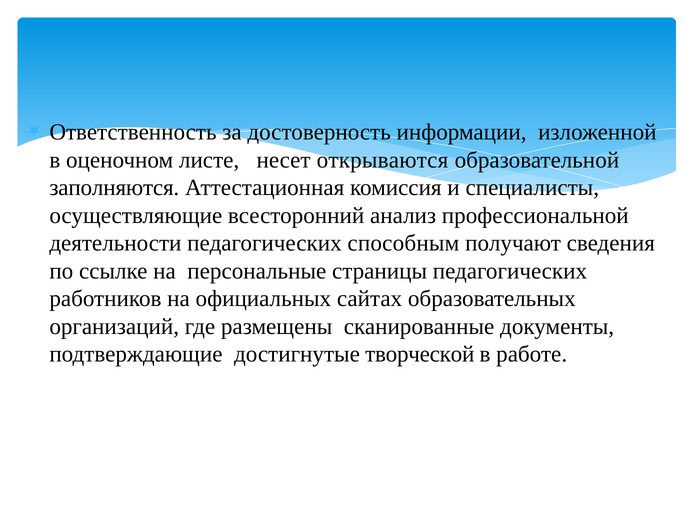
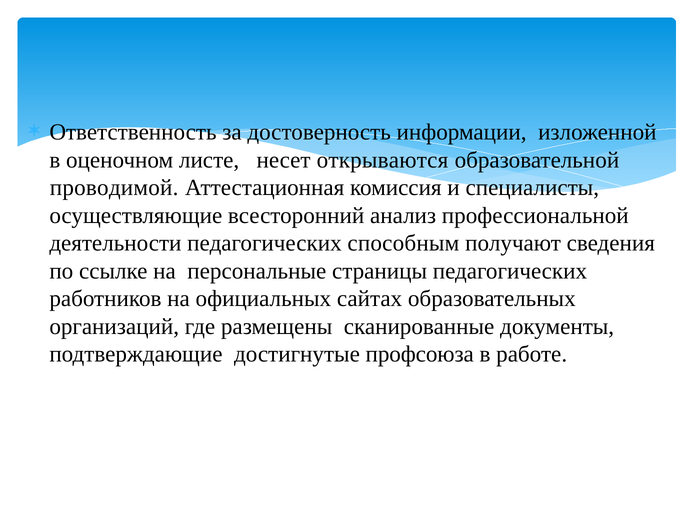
заполняются: заполняются -> проводимой
творческой: творческой -> профсоюза
